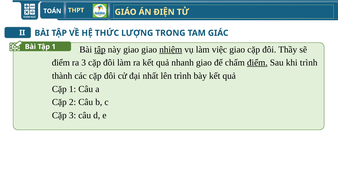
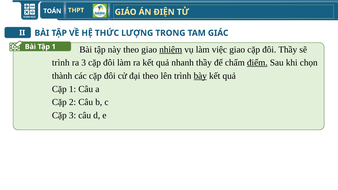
tập at (100, 50) underline: present -> none
này giao: giao -> theo
điểm at (61, 63): điểm -> trình
nhanh giao: giao -> thầy
khi trình: trình -> chọn
đại nhất: nhất -> theo
bày underline: none -> present
